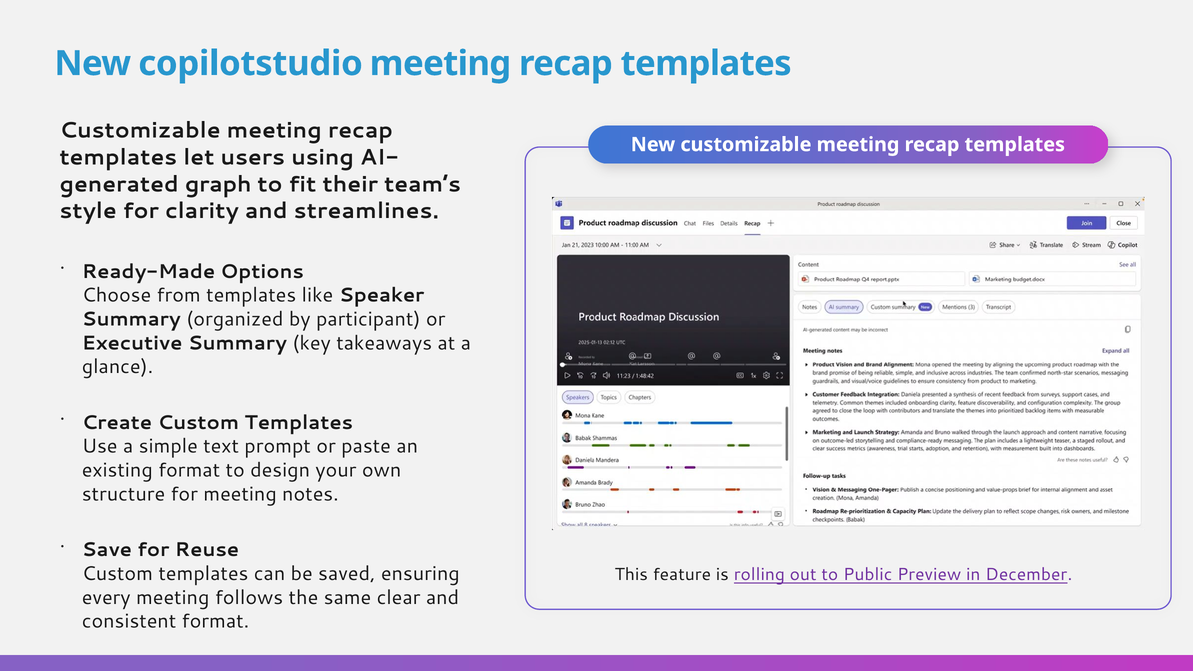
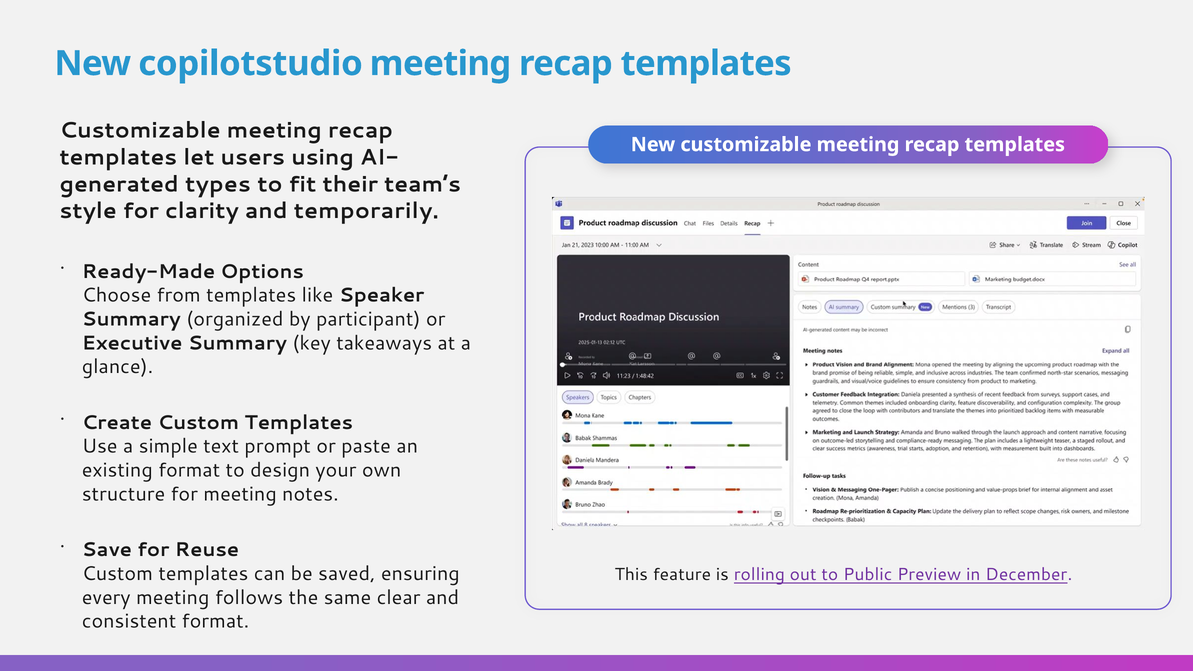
graph: graph -> types
streamlines: streamlines -> temporarily
